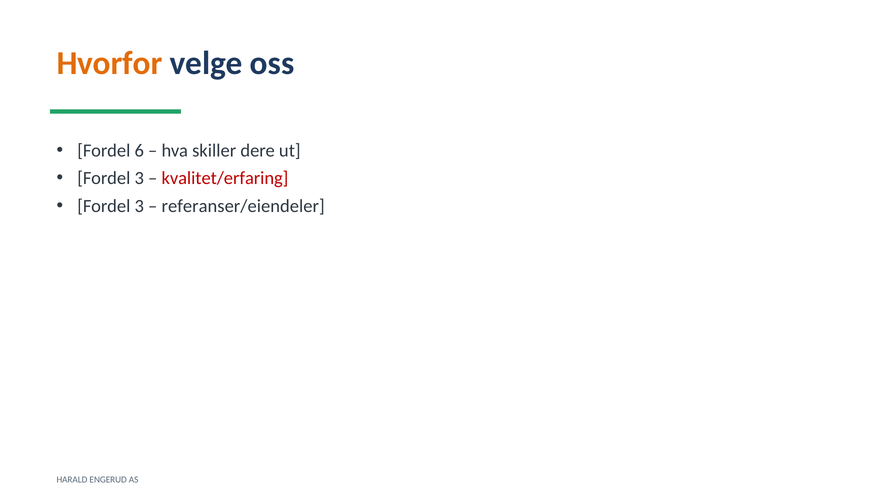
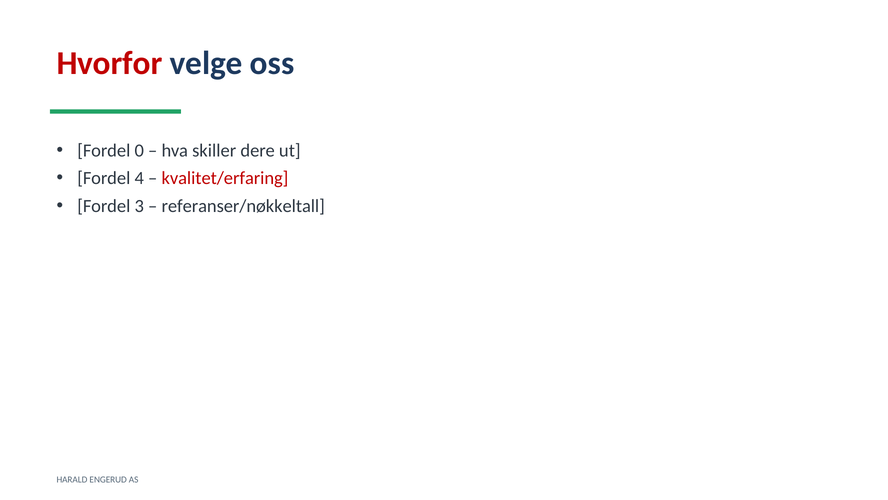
Hvorfor colour: orange -> red
6: 6 -> 0
3 at (139, 178): 3 -> 4
referanser/eiendeler: referanser/eiendeler -> referanser/nøkkeltall
